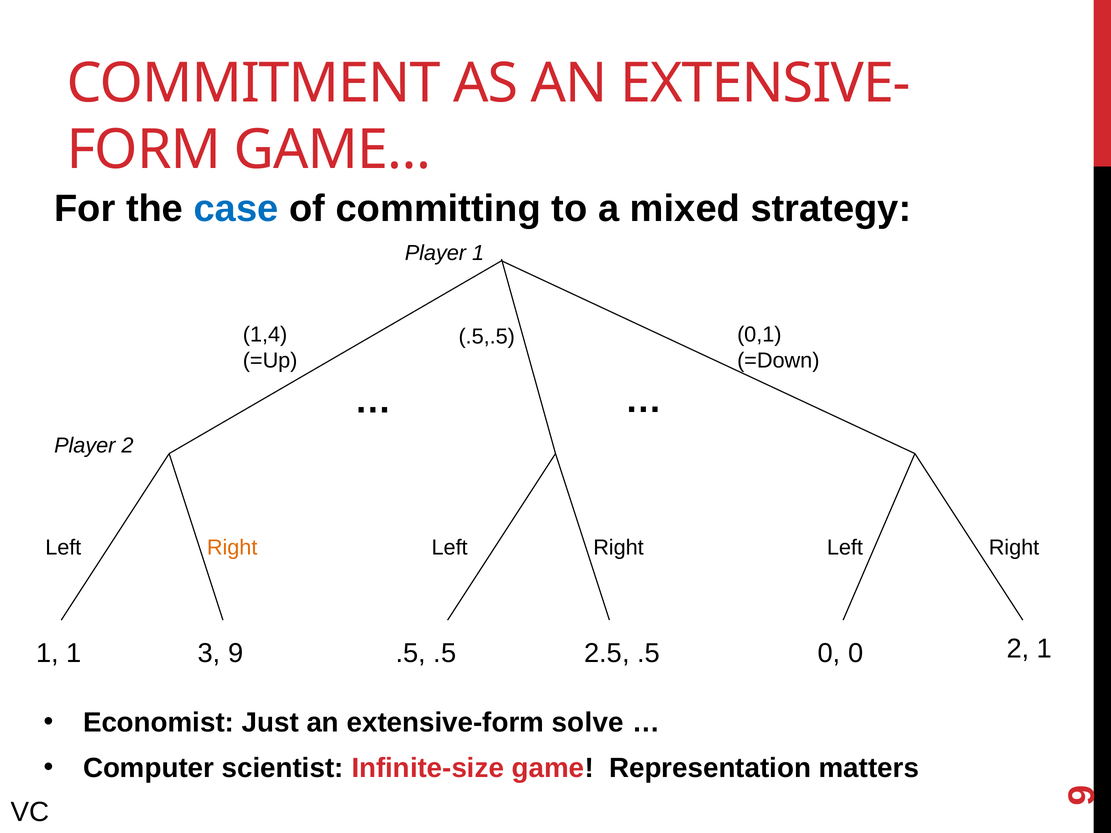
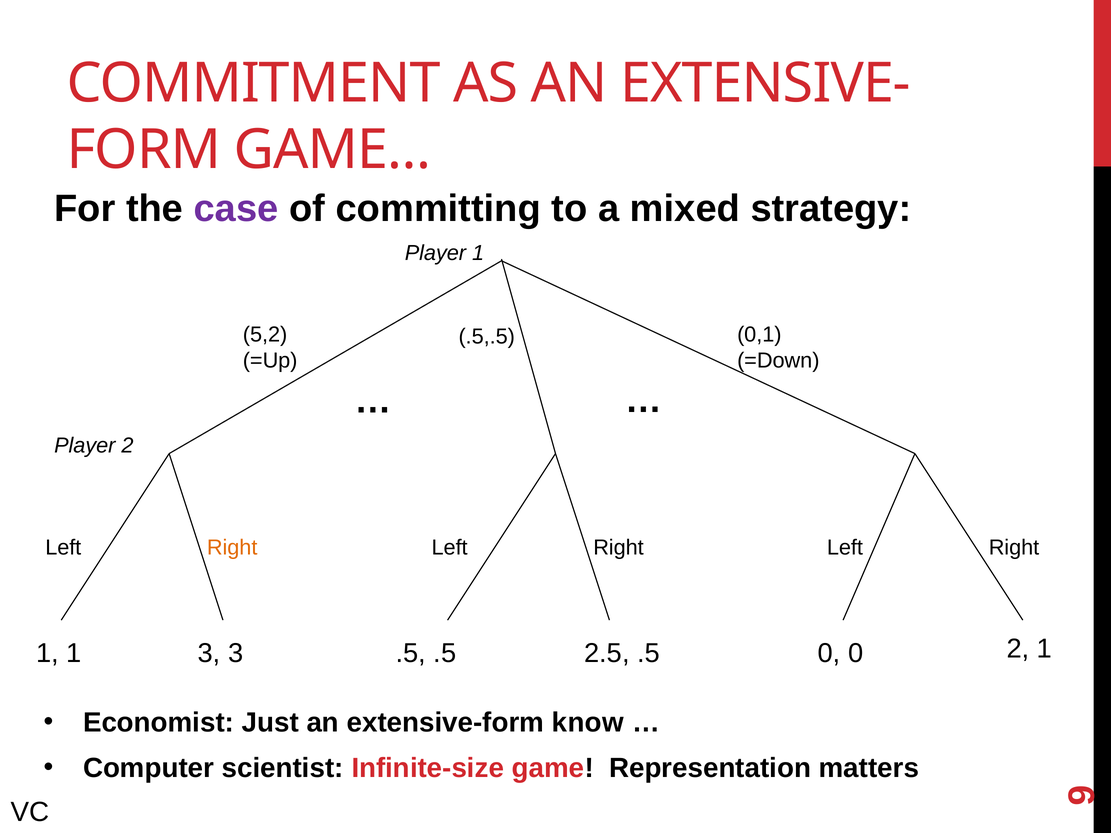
case colour: blue -> purple
1,4: 1,4 -> 5,2
3 9: 9 -> 3
solve: solve -> know
